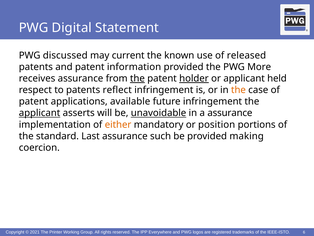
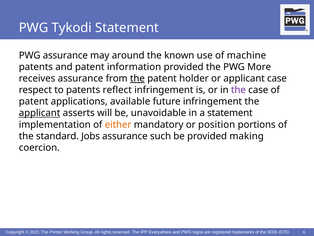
Digital: Digital -> Tykodi
PWG discussed: discussed -> assurance
current: current -> around
released: released -> machine
holder underline: present -> none
applicant held: held -> case
the at (238, 90) colour: orange -> purple
unavoidable underline: present -> none
a assurance: assurance -> statement
Last: Last -> Jobs
